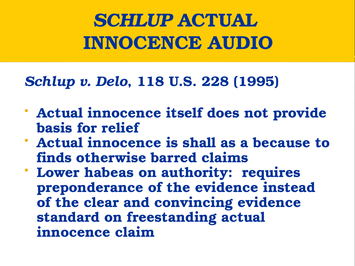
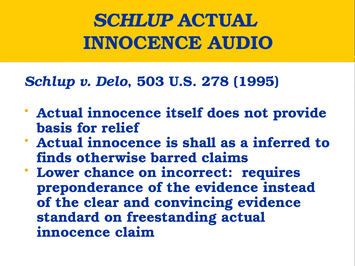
118: 118 -> 503
228: 228 -> 278
because: because -> inferred
habeas: habeas -> chance
authority: authority -> incorrect
